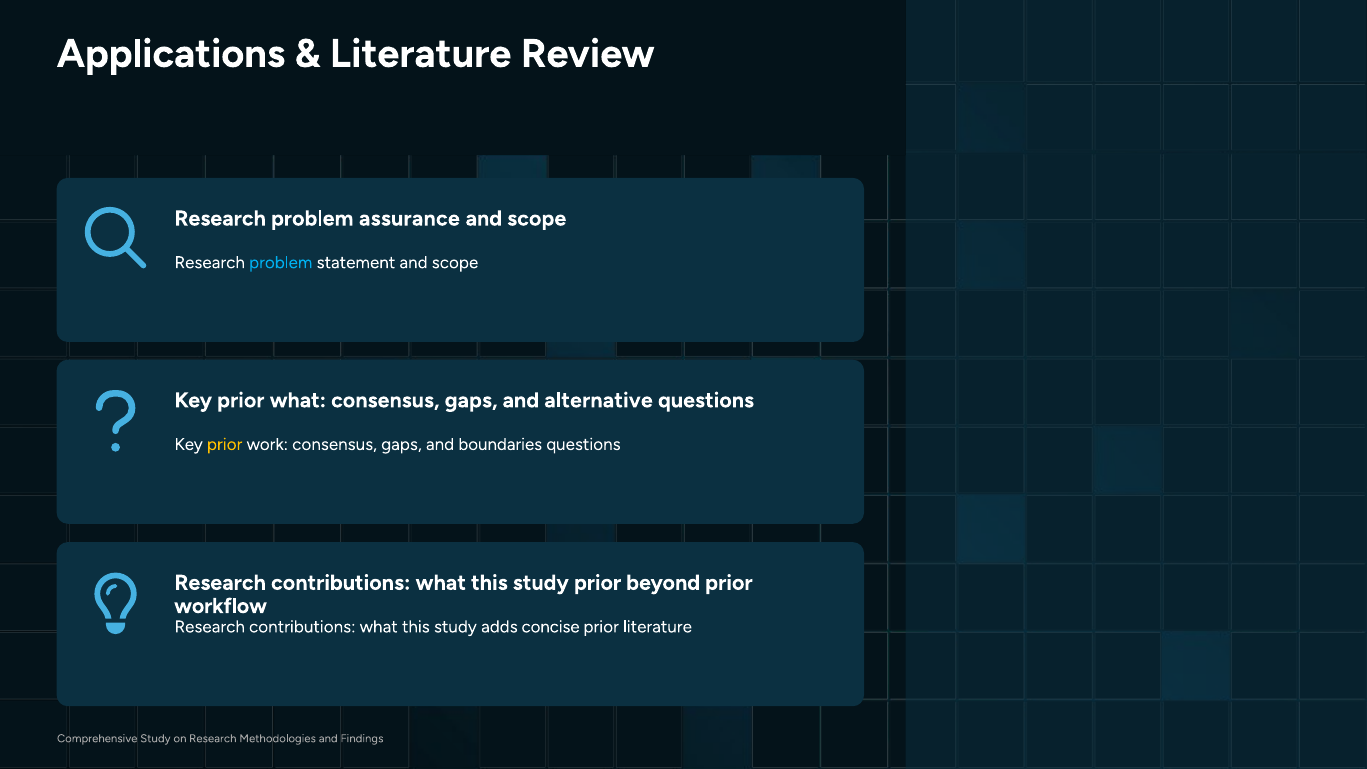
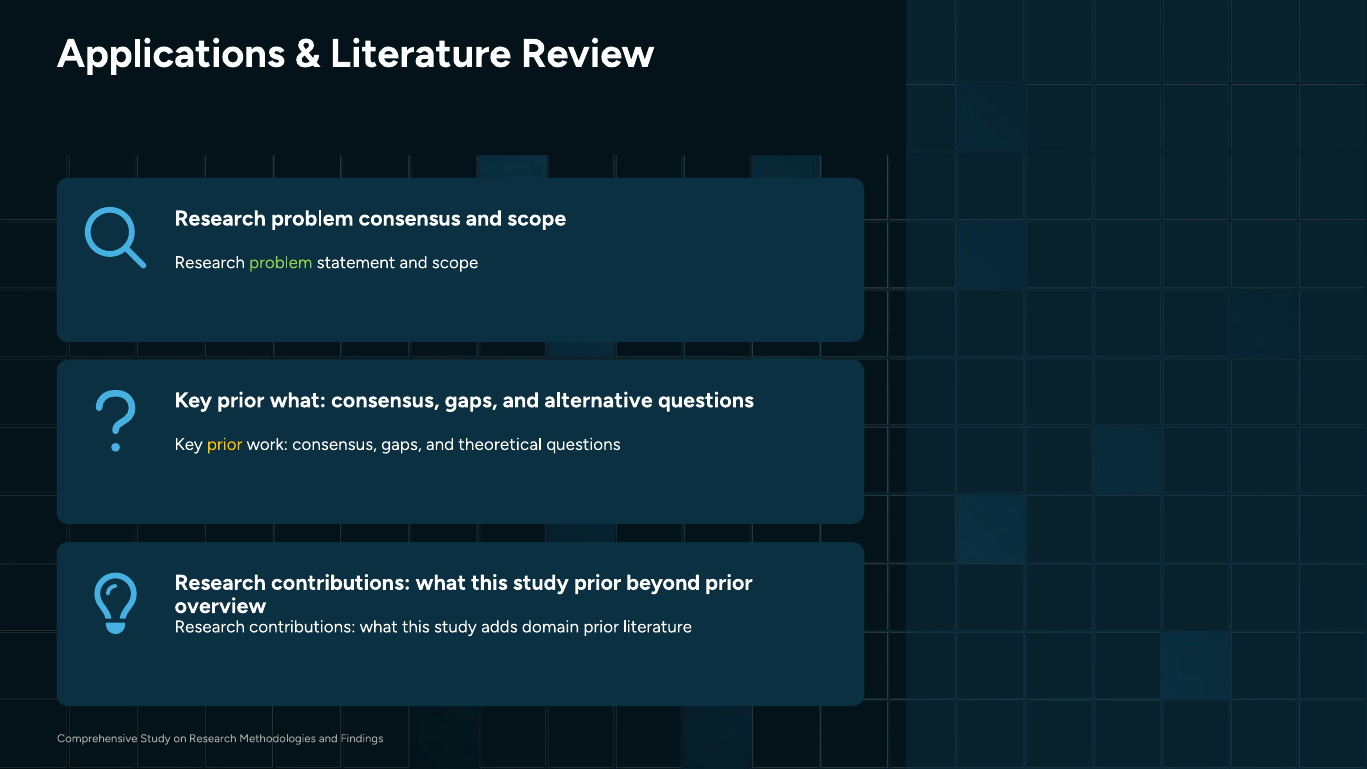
problem assurance: assurance -> consensus
problem at (281, 263) colour: light blue -> light green
boundaries: boundaries -> theoretical
workflow: workflow -> overview
concise: concise -> domain
